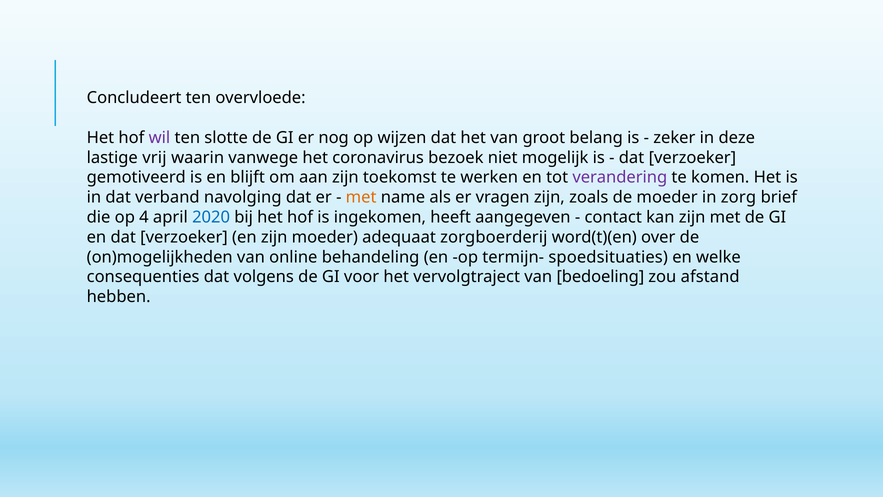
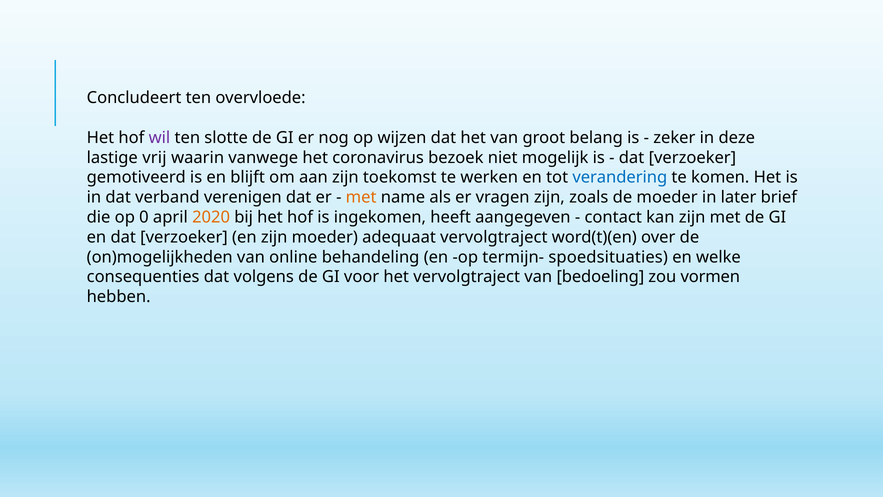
verandering colour: purple -> blue
navolging: navolging -> verenigen
zorg: zorg -> later
4: 4 -> 0
2020 colour: blue -> orange
adequaat zorgboerderij: zorgboerderij -> vervolgtraject
afstand: afstand -> vormen
